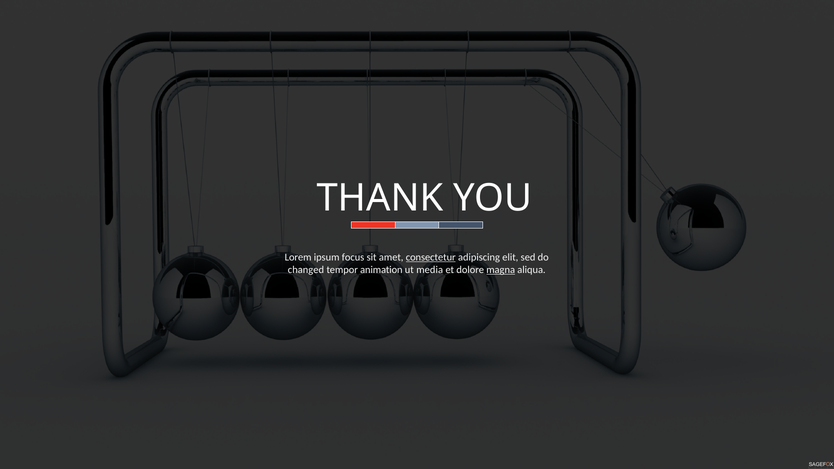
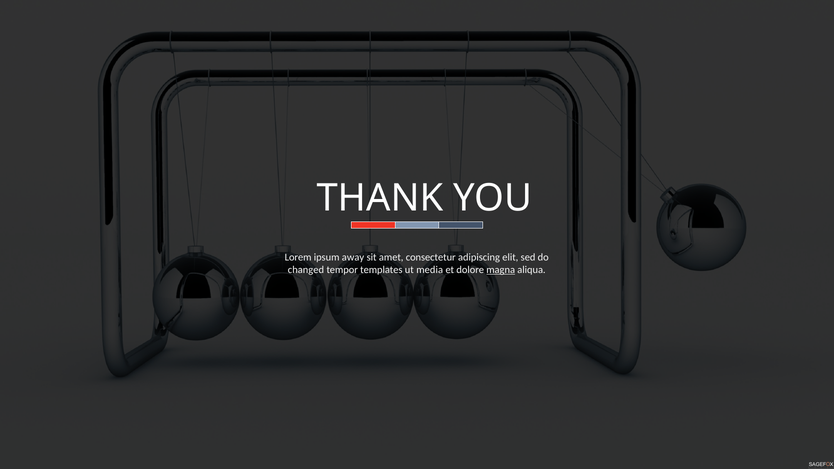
focus: focus -> away
consectetur underline: present -> none
animation: animation -> templates
